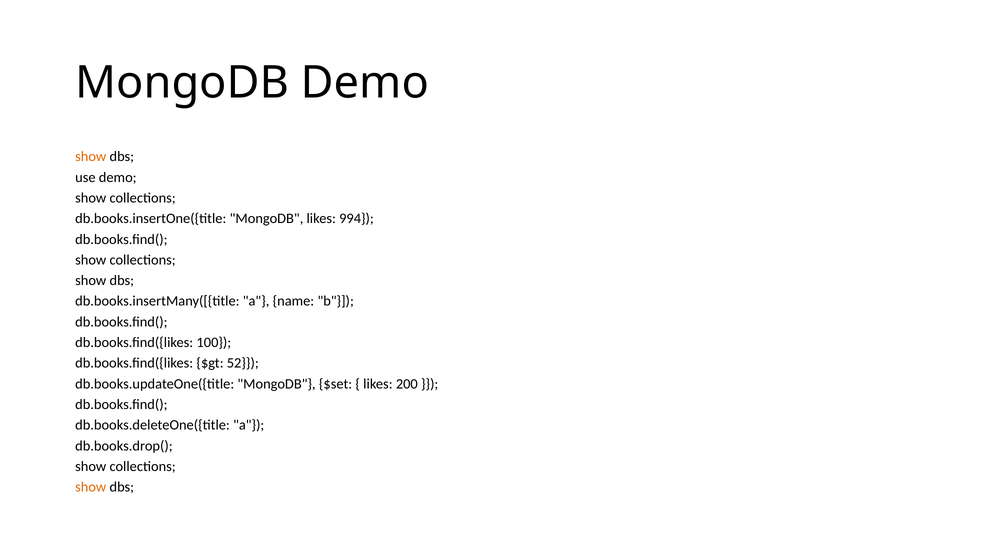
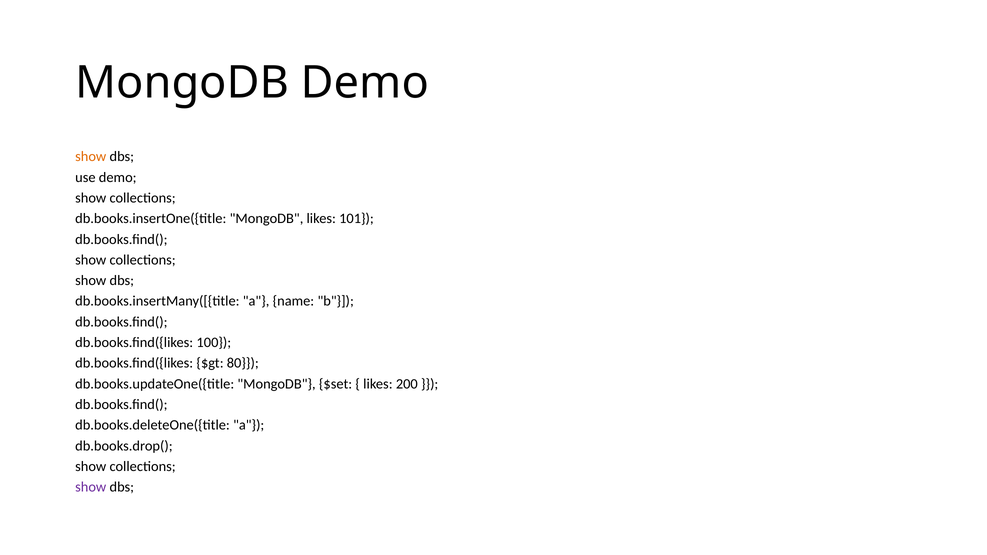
994: 994 -> 101
52: 52 -> 80
show at (91, 487) colour: orange -> purple
